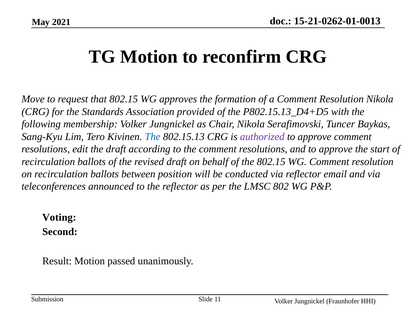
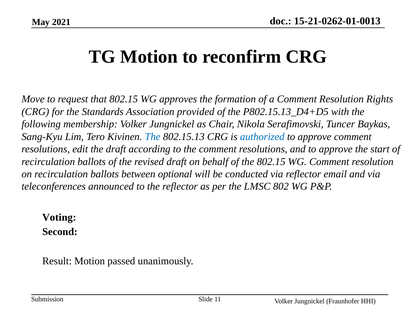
Resolution Nikola: Nikola -> Rights
authorized colour: purple -> blue
position: position -> optional
